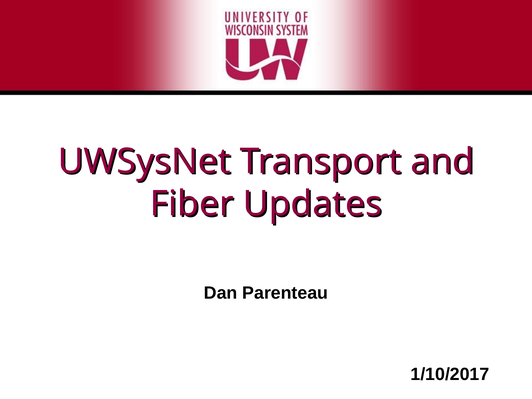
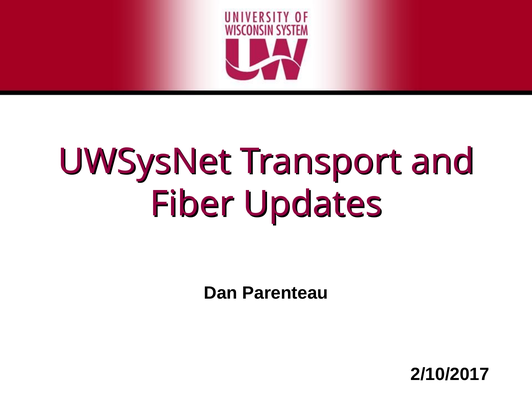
1/10/2017: 1/10/2017 -> 2/10/2017
